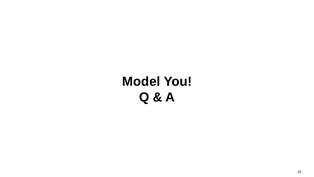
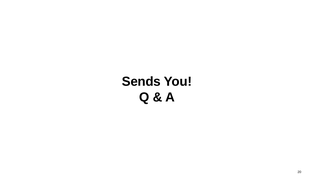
Model: Model -> Sends
